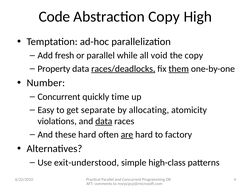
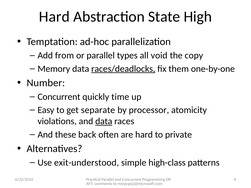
Code at (54, 17): Code -> Hard
Abstraction Copy: Copy -> State
fresh: fresh -> from
while: while -> types
Property: Property -> Memory
them underline: present -> none
allocating: allocating -> processor
these hard: hard -> back
are underline: present -> none
factory: factory -> private
